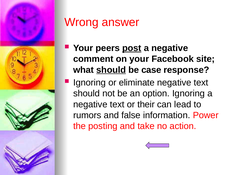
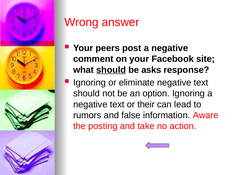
post underline: present -> none
case: case -> asks
Power: Power -> Aware
